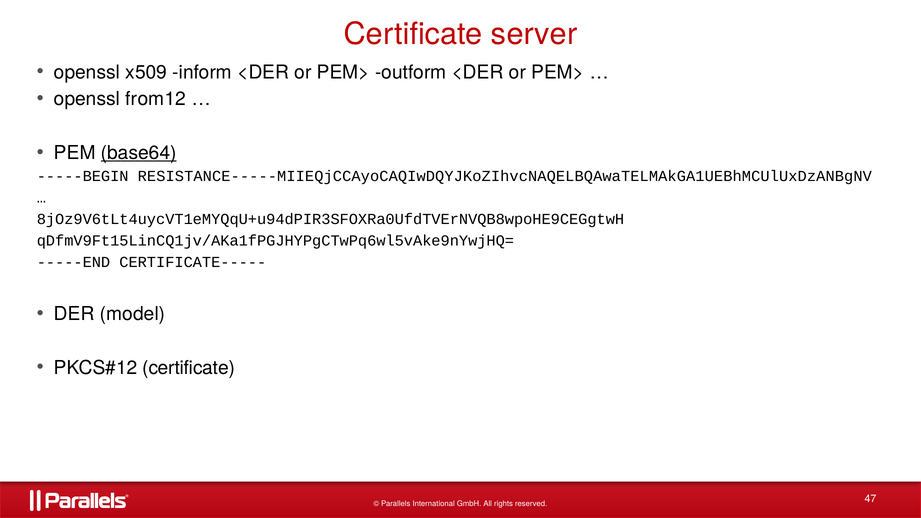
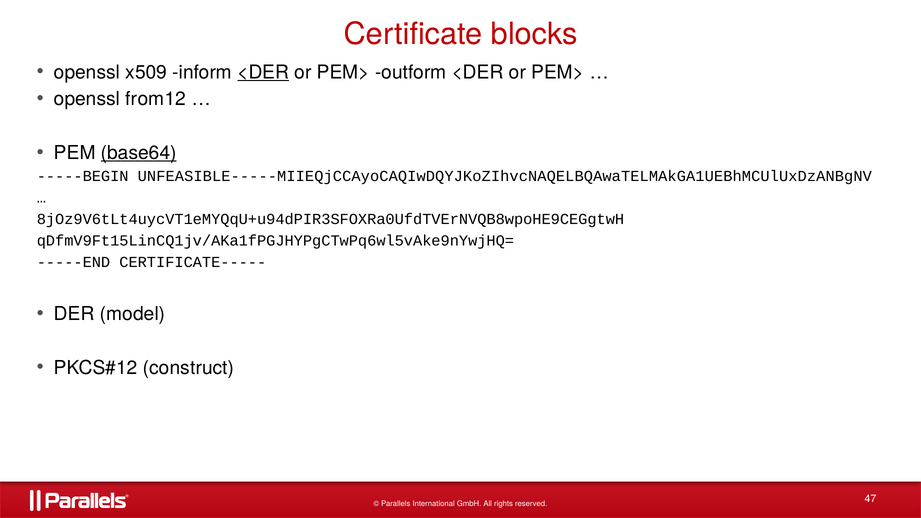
server: server -> blocks
<DER at (263, 72) underline: none -> present
RESISTANCE-----MIIEQjCCAyoCAQIwDQYJKoZIhvcNAQELBQAwaTELMAkGA1UEBhMCUlUxDzANBgNV: RESISTANCE-----MIIEQjCCAyoCAQIwDQYJKoZIhvcNAQELBQAwaTELMAkGA1UEBhMCUlUxDzANBgNV -> UNFEASIBLE-----MIIEQjCCAyoCAQIwDQYJKoZIhvcNAQELBQAwaTELMAkGA1UEBhMCUlUxDzANBgNV
certificate at (189, 368): certificate -> construct
